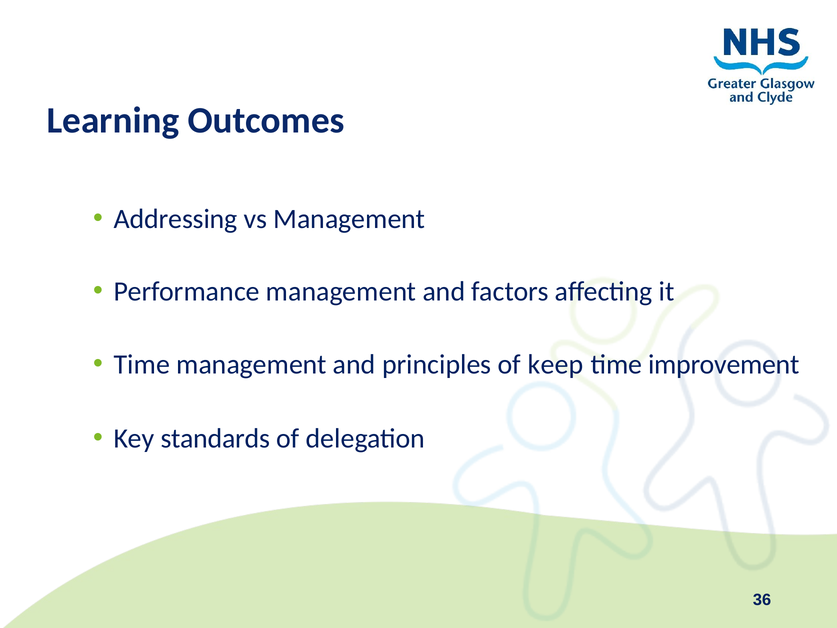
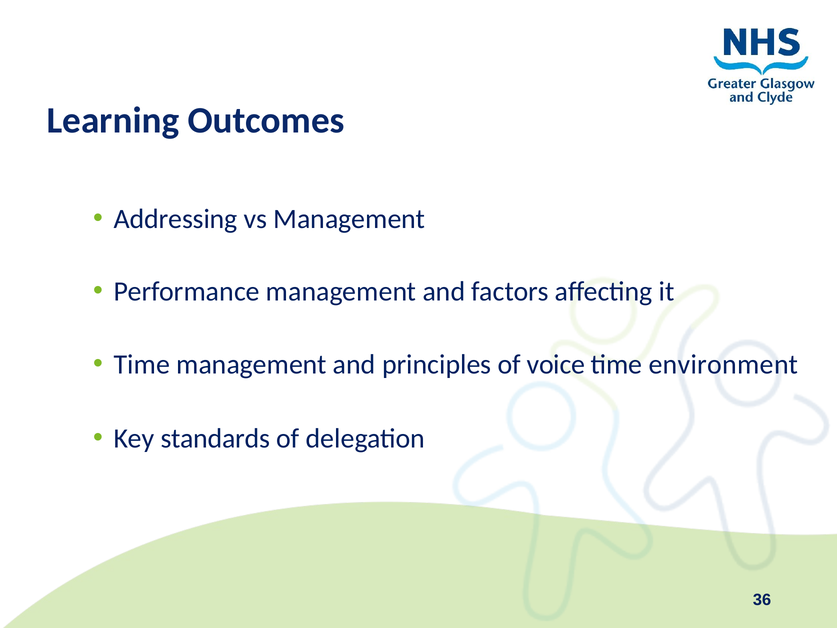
keep: keep -> voice
improvement: improvement -> environment
